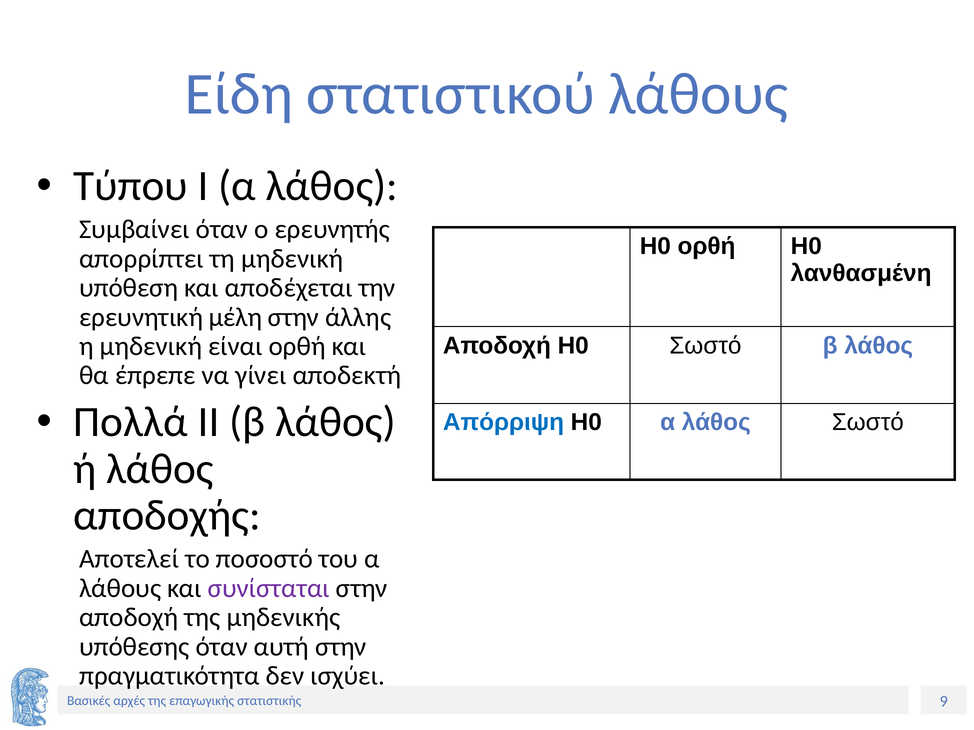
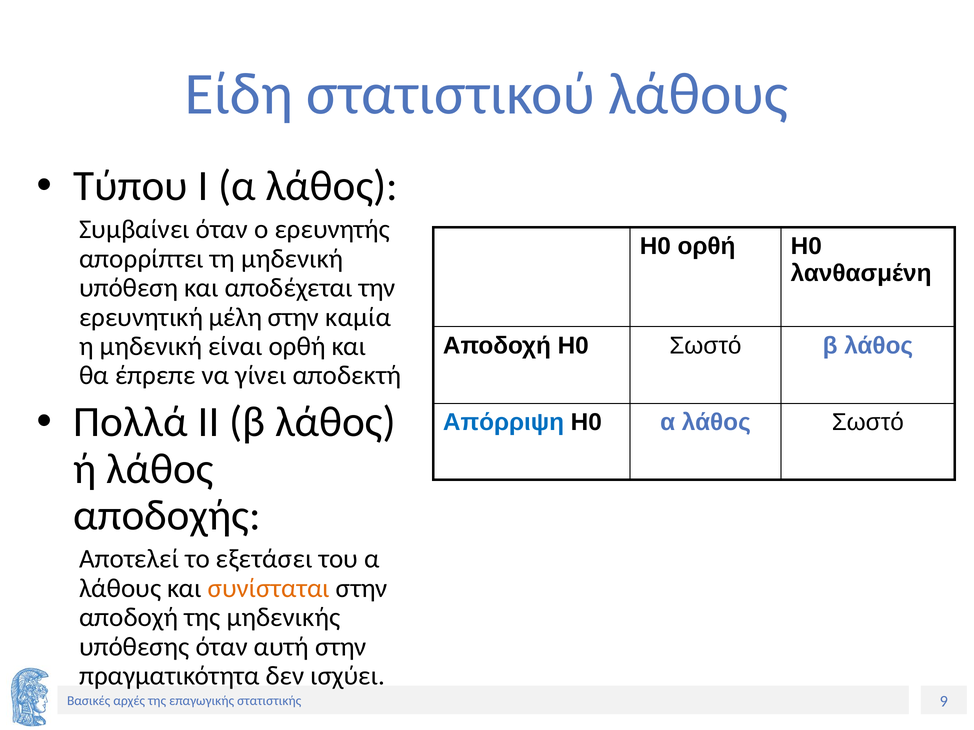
άλλης: άλλης -> καμία
ποσοστό: ποσοστό -> εξετάσει
συνίσταται colour: purple -> orange
